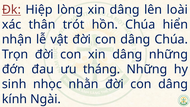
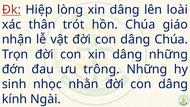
hiển: hiển -> giáo
tháng: tháng -> trông
